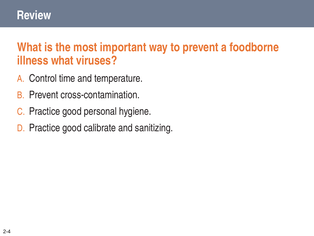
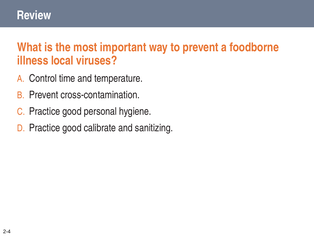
illness what: what -> local
